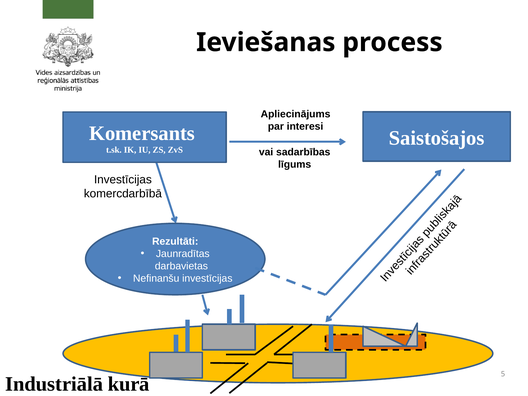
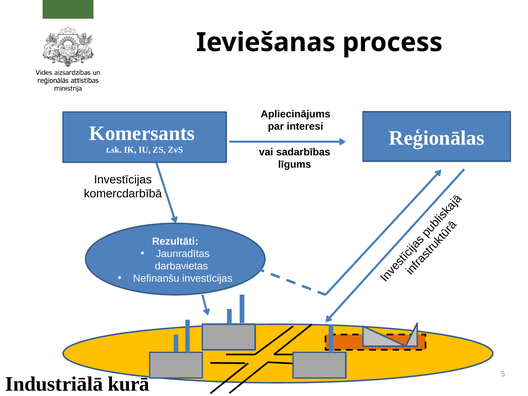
Saistošajos: Saistošajos -> Reģionālas
